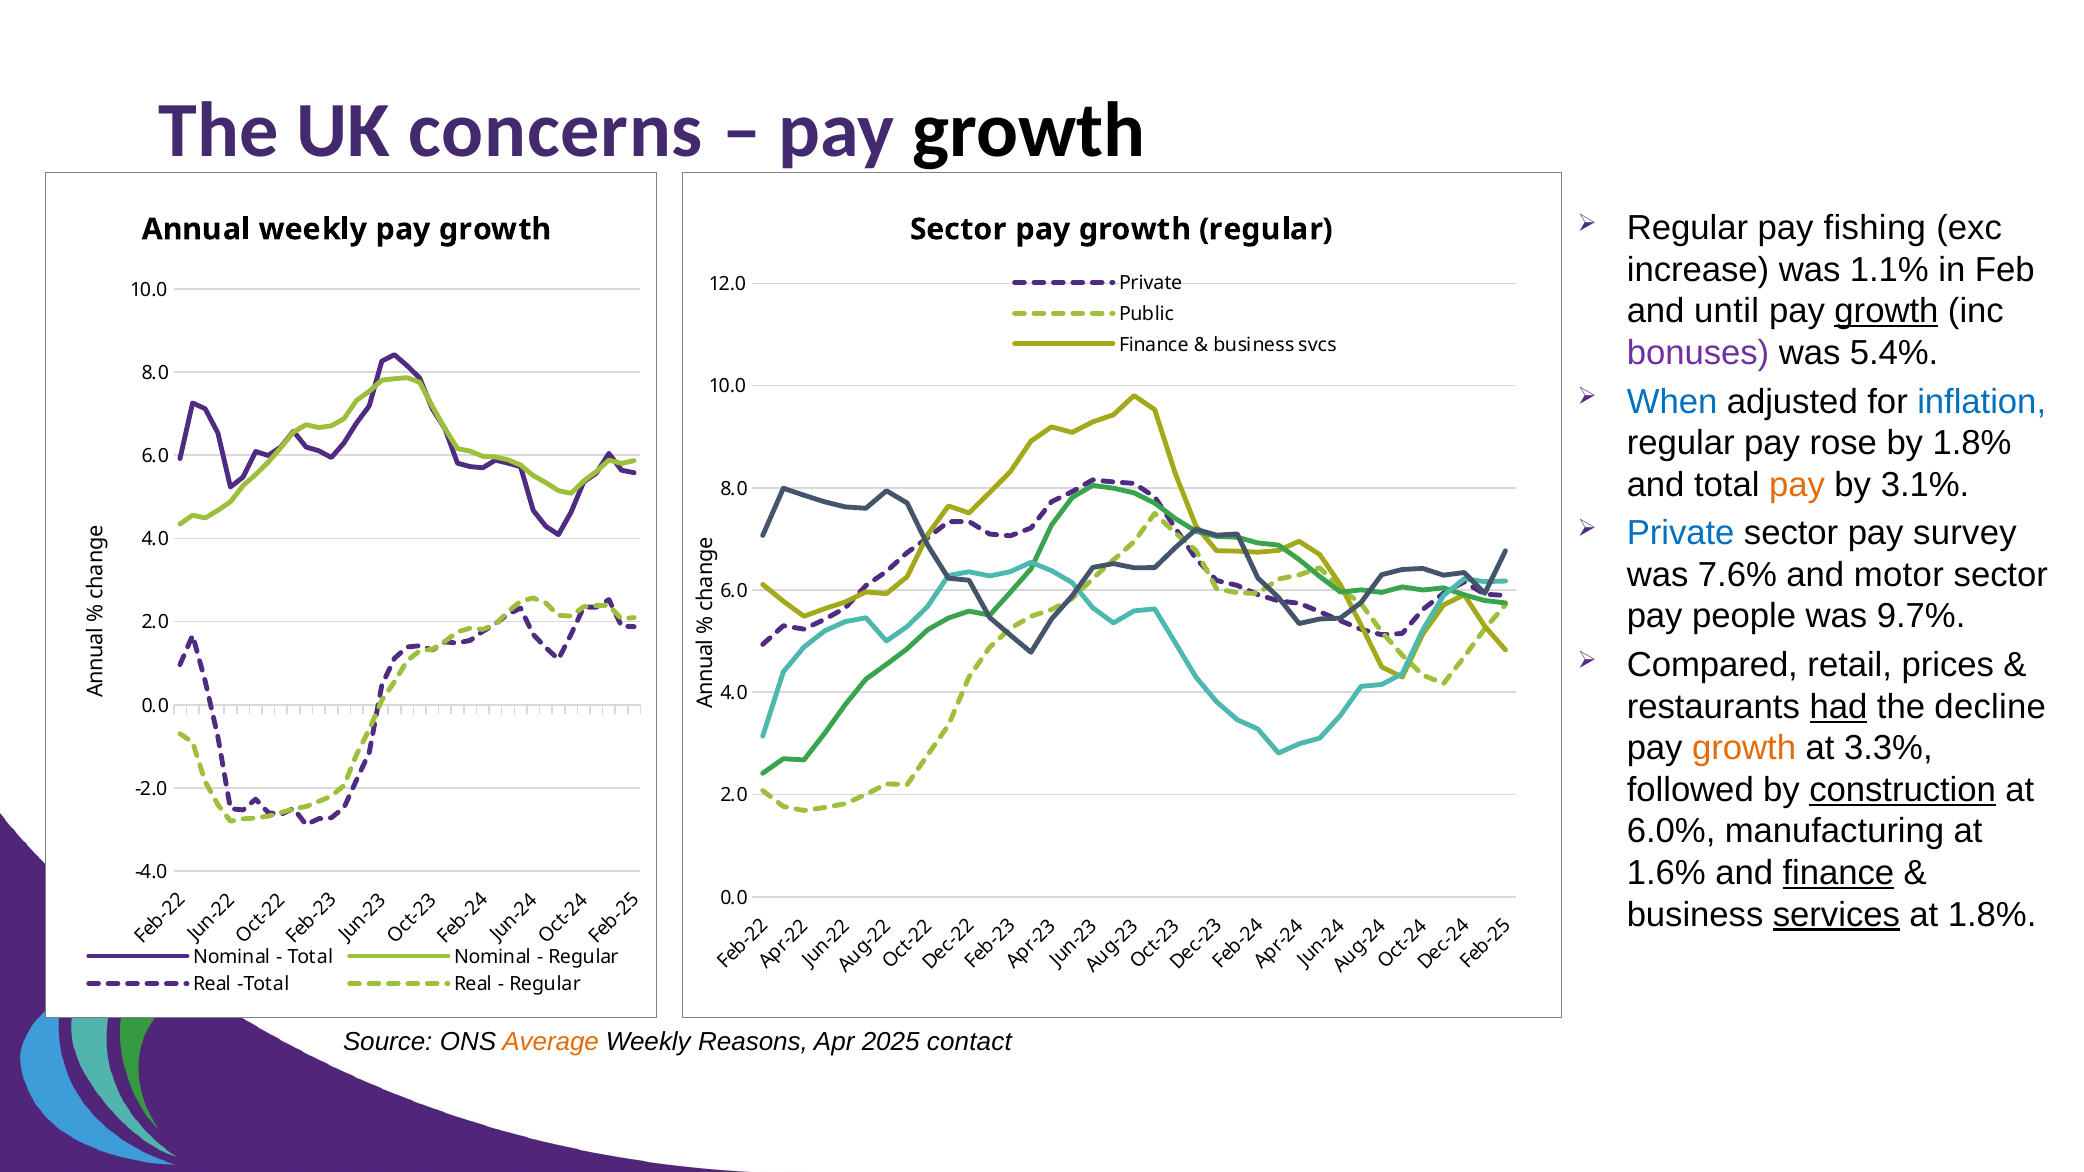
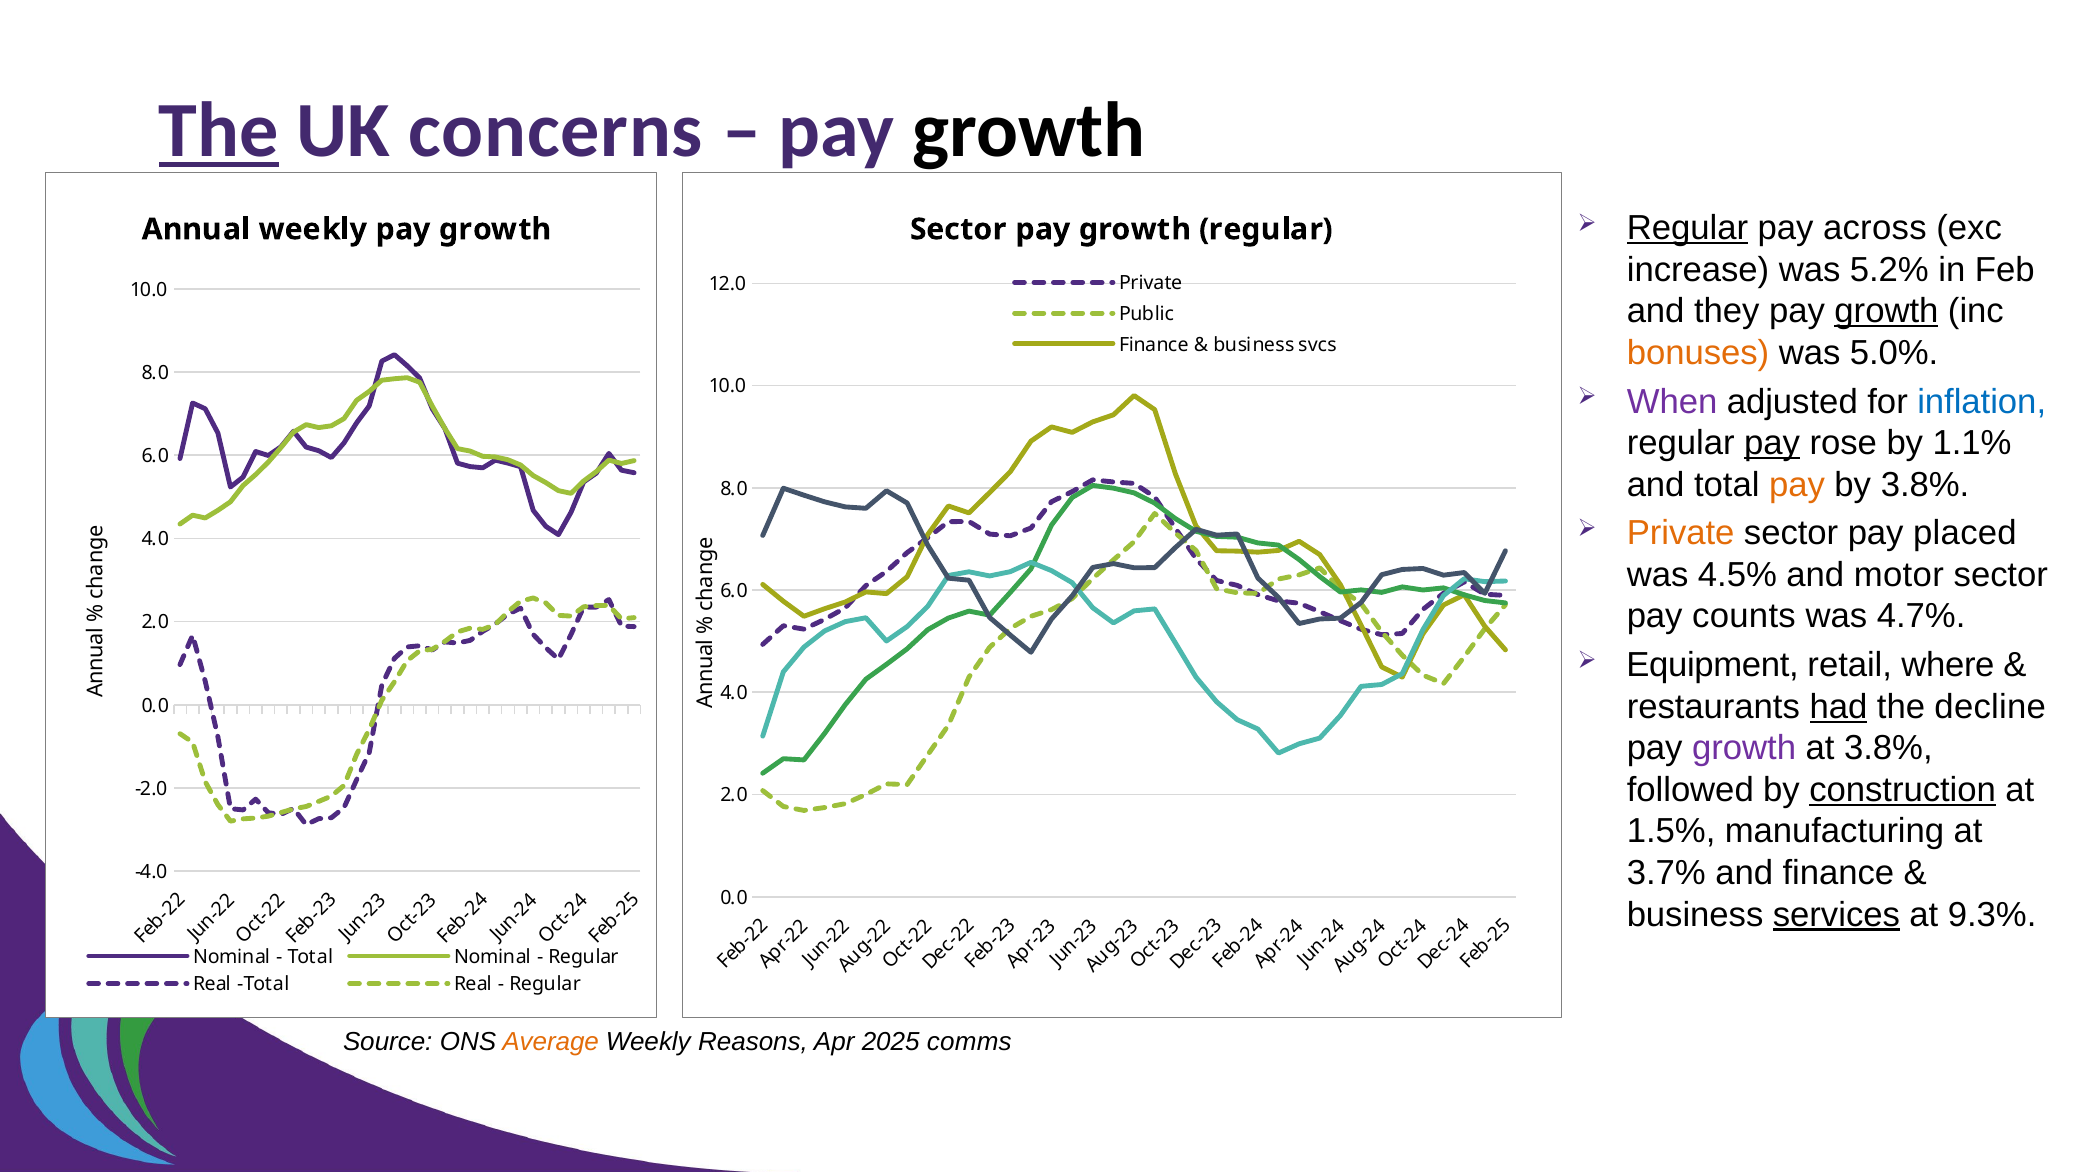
The at (219, 131) underline: none -> present
Regular at (1687, 228) underline: none -> present
fishing: fishing -> across
1.1%: 1.1% -> 5.2%
until: until -> they
bonuses colour: purple -> orange
5.4%: 5.4% -> 5.0%
When colour: blue -> purple
pay at (1772, 443) underline: none -> present
by 1.8%: 1.8% -> 1.1%
by 3.1%: 3.1% -> 3.8%
Private at (1681, 533) colour: blue -> orange
survey: survey -> placed
7.6%: 7.6% -> 4.5%
people: people -> counts
9.7%: 9.7% -> 4.7%
Compared: Compared -> Equipment
prices: prices -> where
growth at (1744, 748) colour: orange -> purple
at 3.3%: 3.3% -> 3.8%
6.0%: 6.0% -> 1.5%
1.6%: 1.6% -> 3.7%
finance at (1838, 873) underline: present -> none
at 1.8%: 1.8% -> 9.3%
contact: contact -> comms
